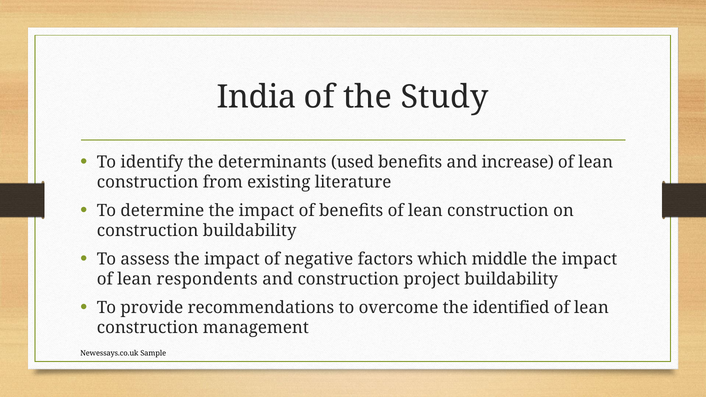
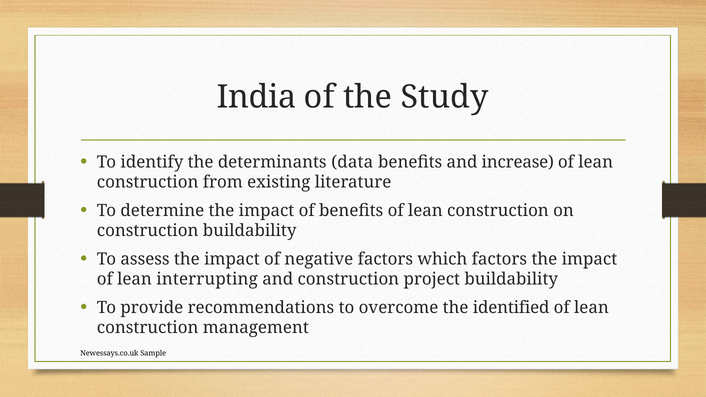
used: used -> data
which middle: middle -> factors
respondents: respondents -> interrupting
